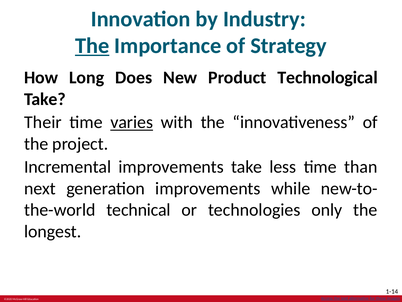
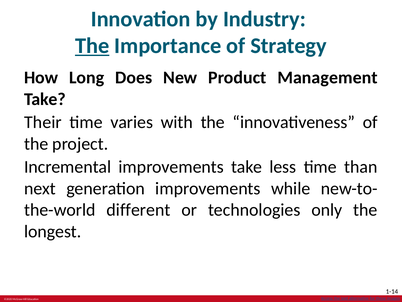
Technological: Technological -> Management
varies underline: present -> none
technical: technical -> different
